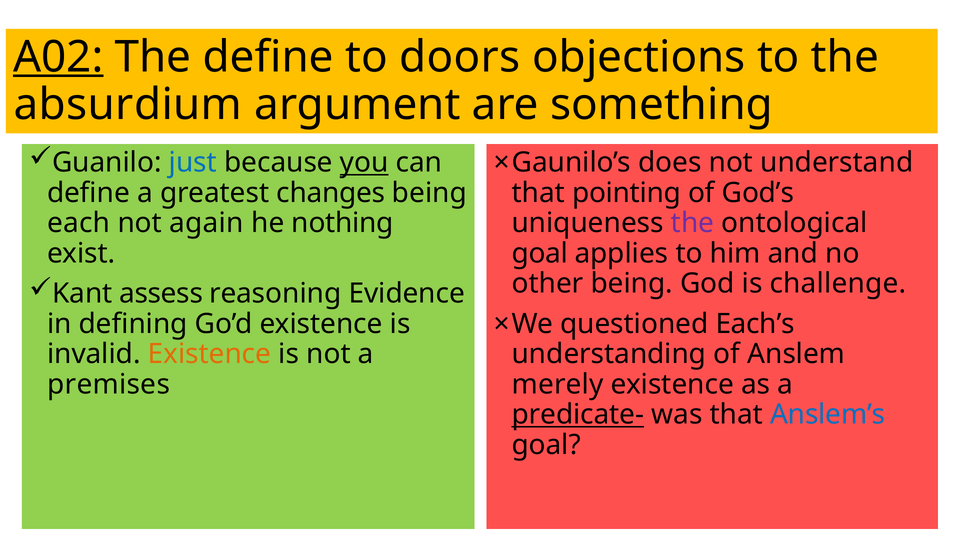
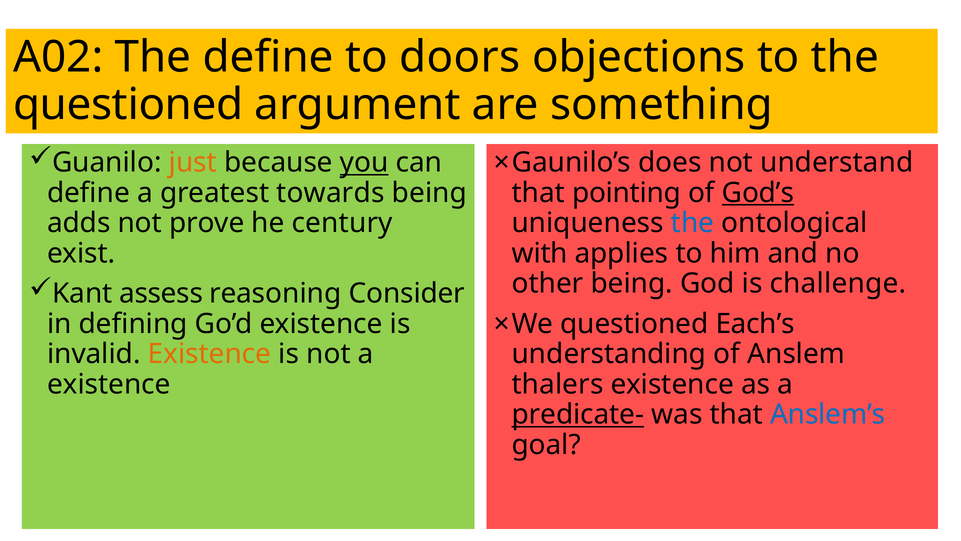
A02 underline: present -> none
absurdium at (128, 105): absurdium -> questioned
just colour: blue -> orange
changes: changes -> towards
God’s underline: none -> present
each: each -> adds
again: again -> prove
nothing: nothing -> century
the at (693, 223) colour: purple -> blue
goal at (540, 253): goal -> with
Evidence: Evidence -> Consider
premises at (109, 384): premises -> existence
merely: merely -> thalers
